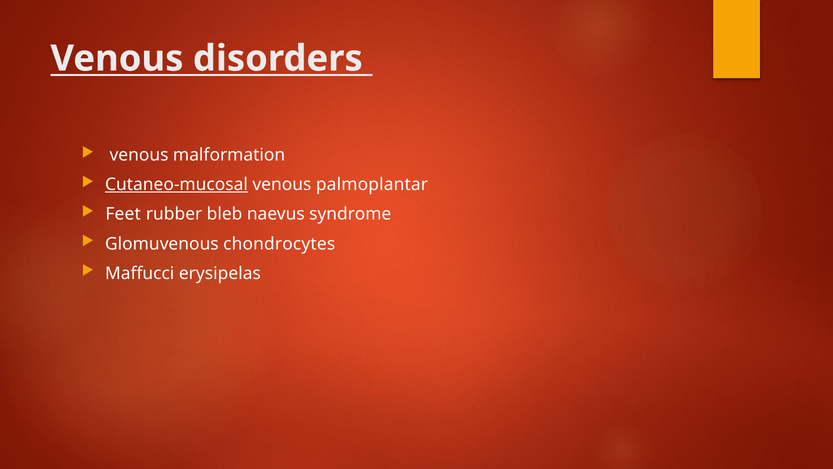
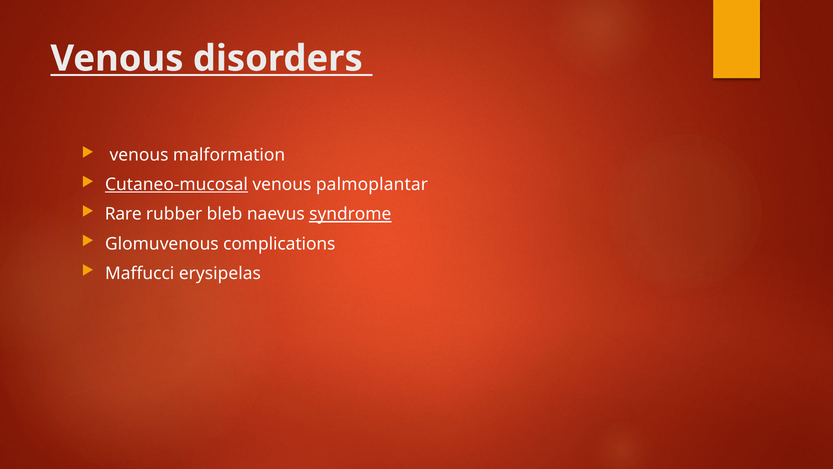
Feet: Feet -> Rare
syndrome underline: none -> present
chondrocytes: chondrocytes -> complications
